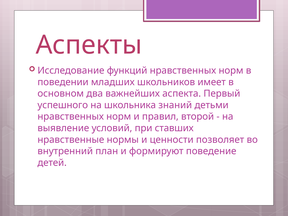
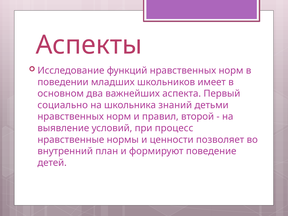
успешного: успешного -> социально
ставших: ставших -> процесс
